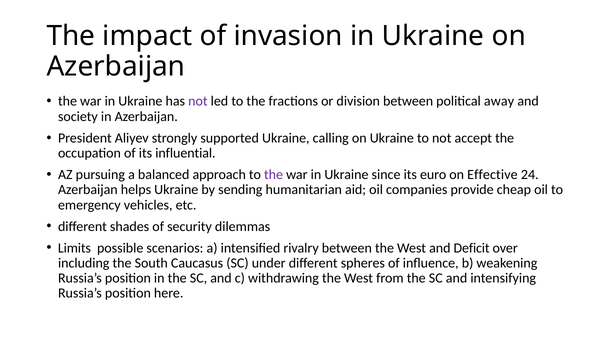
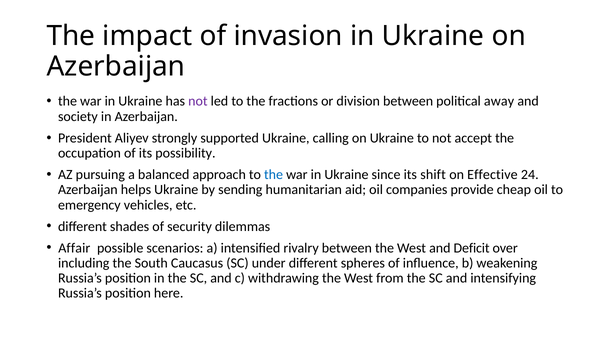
influential: influential -> possibility
the at (274, 174) colour: purple -> blue
euro: euro -> shift
Limits: Limits -> Affair
